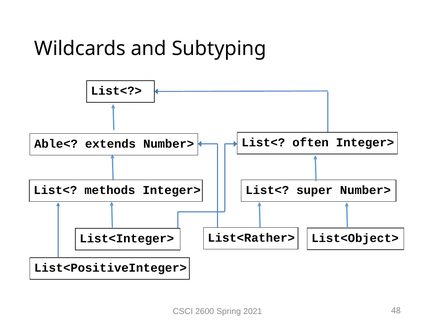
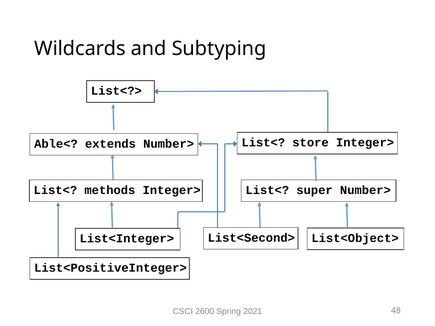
often: often -> store
List<Rather>: List<Rather> -> List<Second>
